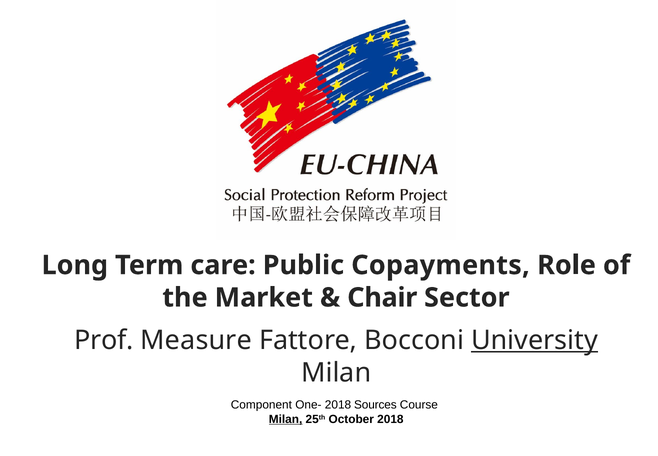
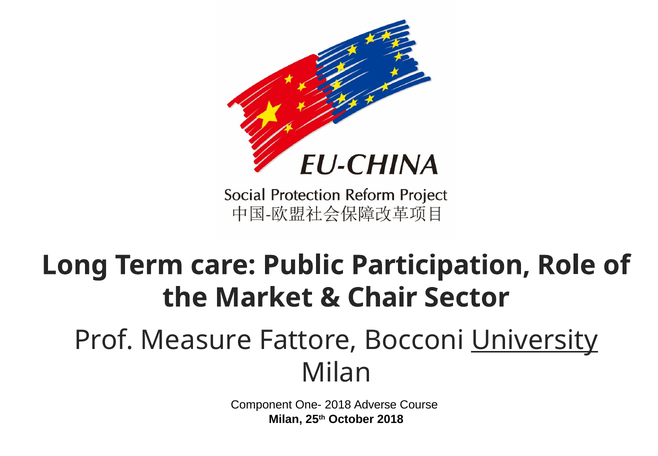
Copayments: Copayments -> Participation
Sources: Sources -> Adverse
Milan at (286, 419) underline: present -> none
